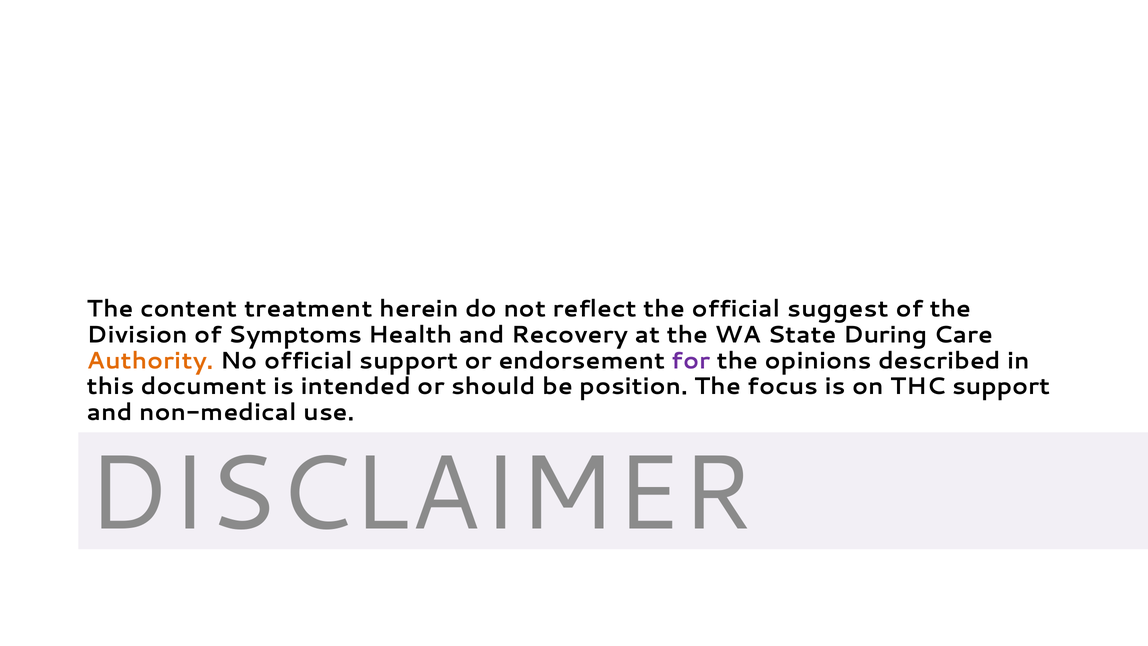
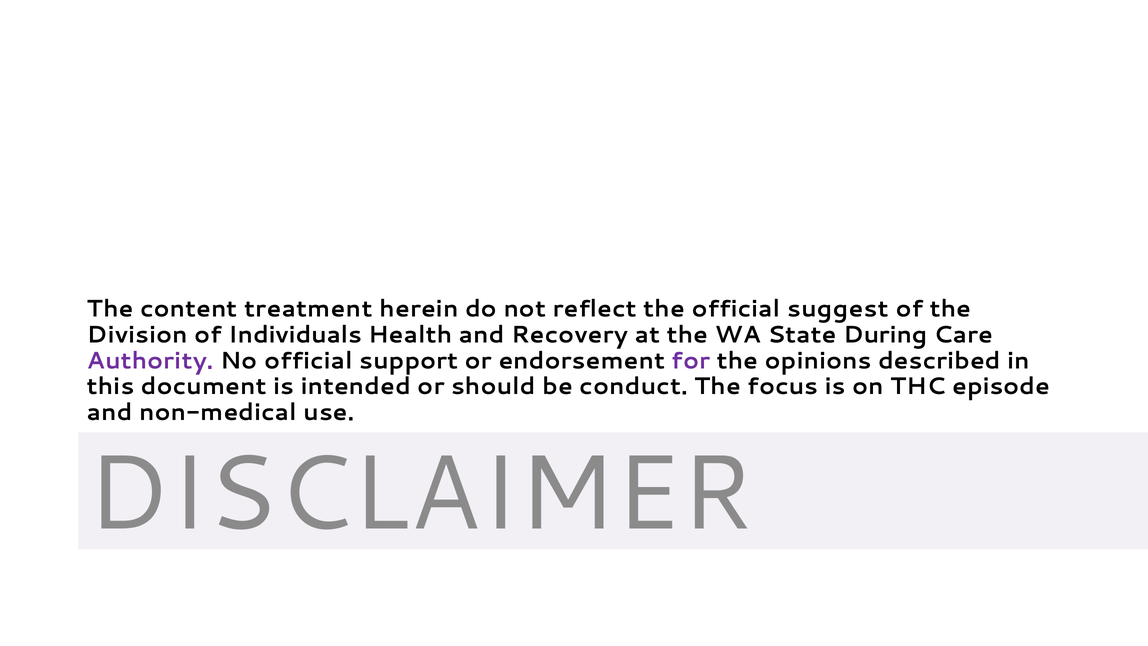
Symptoms: Symptoms -> Individuals
Authority colour: orange -> purple
position: position -> conduct
THC support: support -> episode
